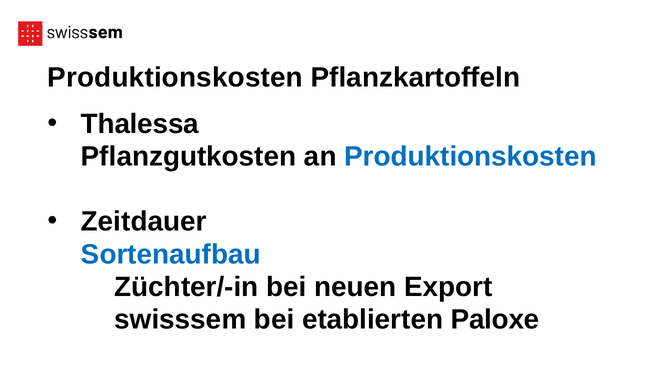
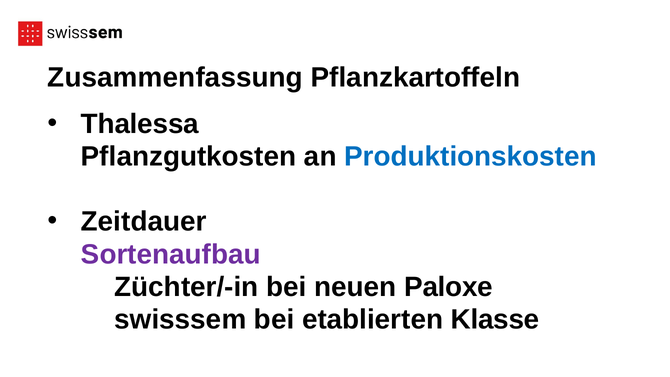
Produktionskosten at (175, 77): Produktionskosten -> Zusammenfassung
Sortenaufbau colour: blue -> purple
Export: Export -> Paloxe
Paloxe: Paloxe -> Klasse
